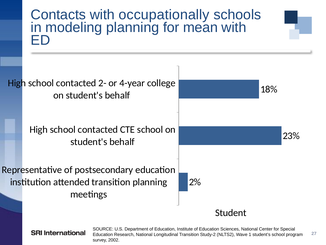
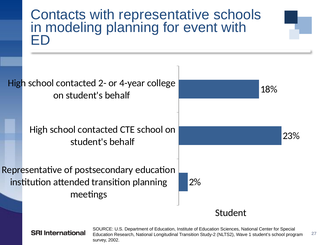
with occupationally: occupationally -> representative
mean: mean -> event
